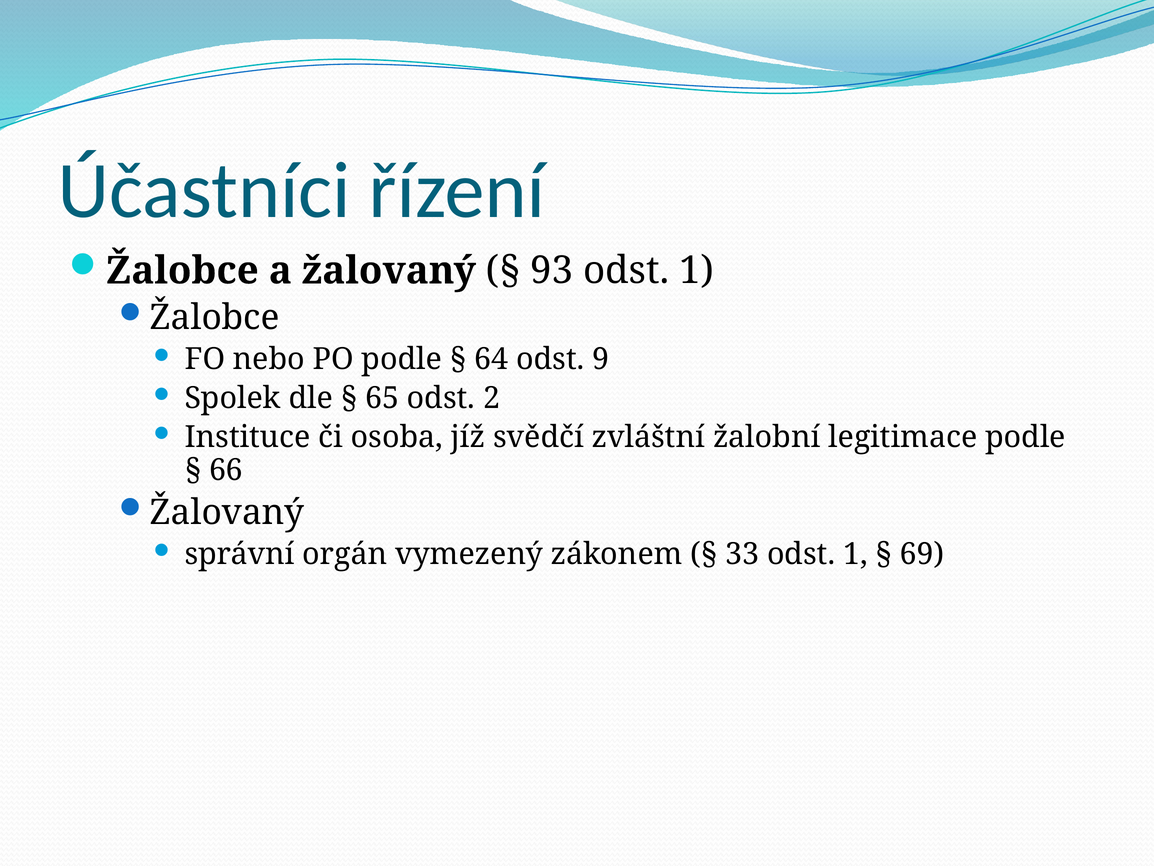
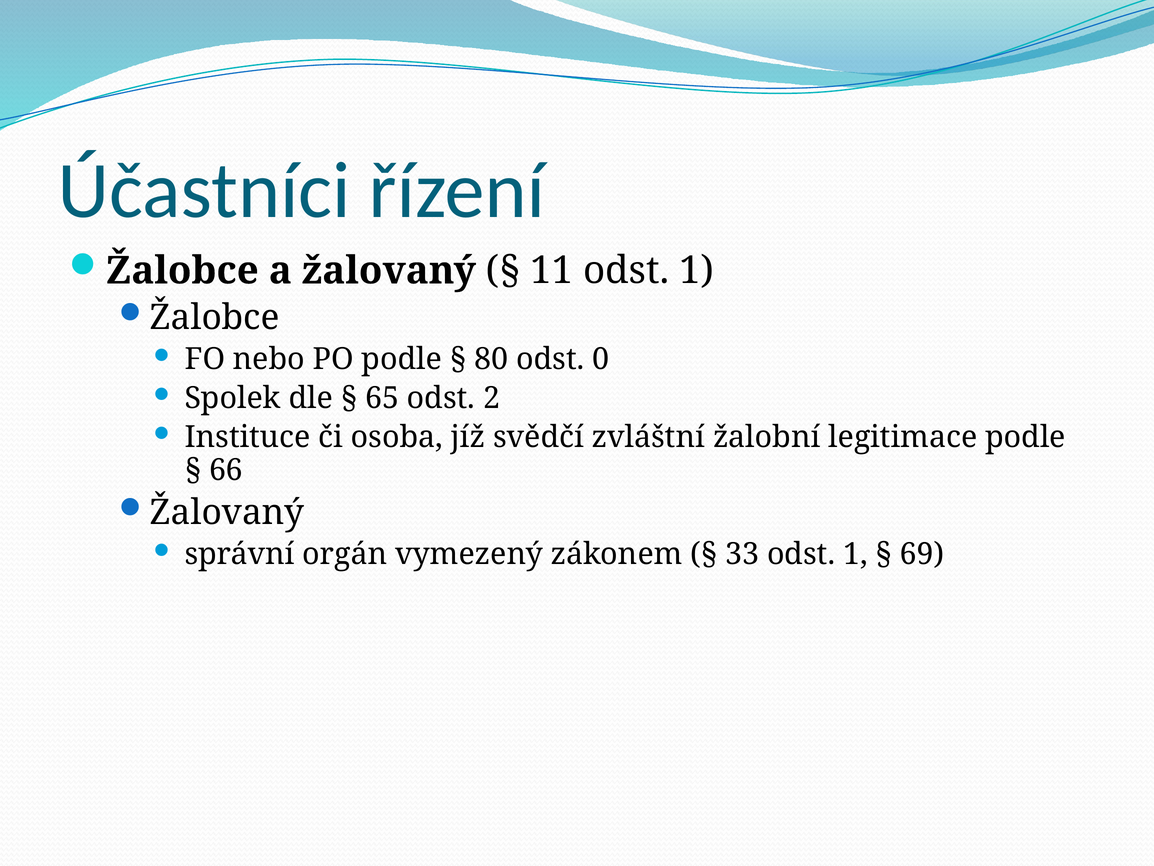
93: 93 -> 11
64: 64 -> 80
9: 9 -> 0
